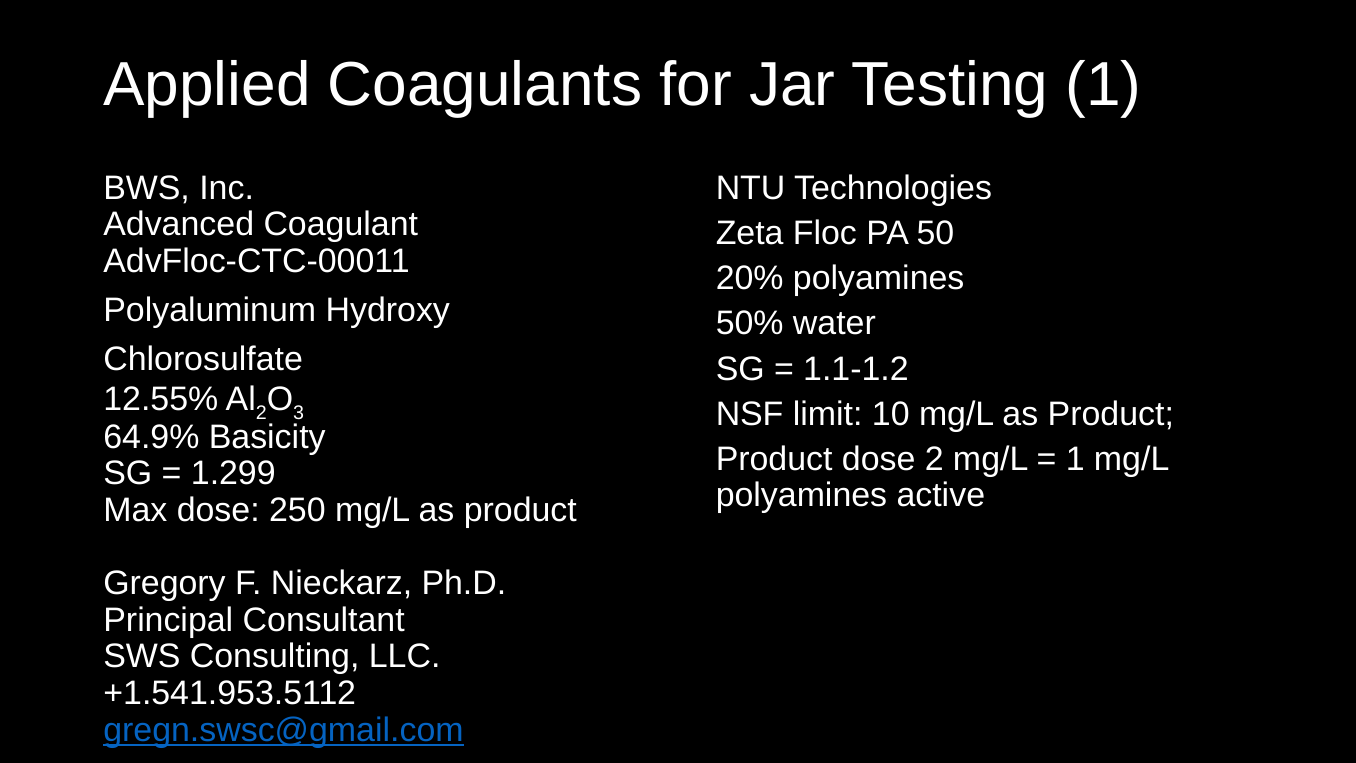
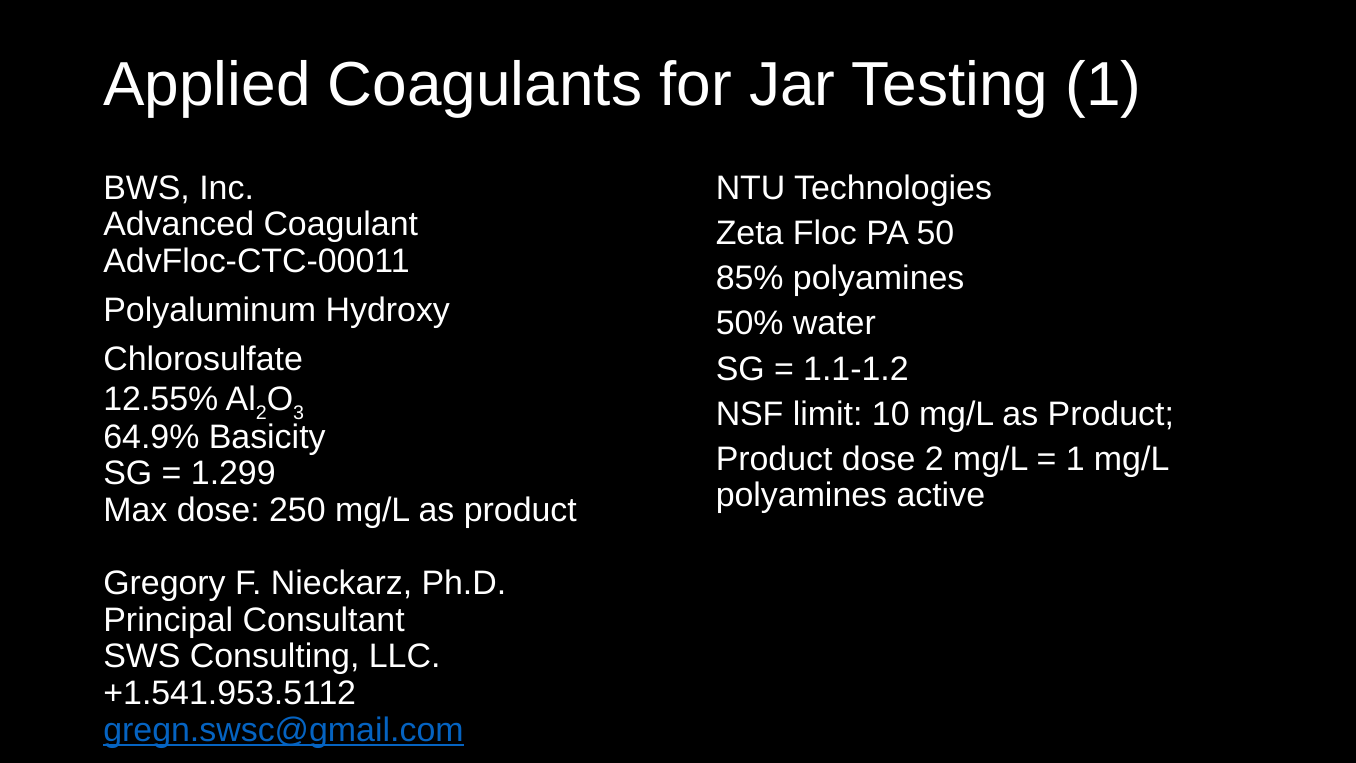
20%: 20% -> 85%
